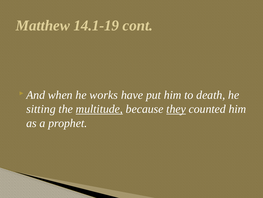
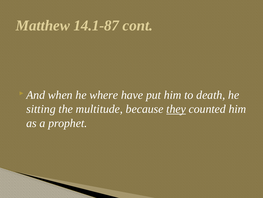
14.1-19: 14.1-19 -> 14.1-87
works: works -> where
multitude underline: present -> none
